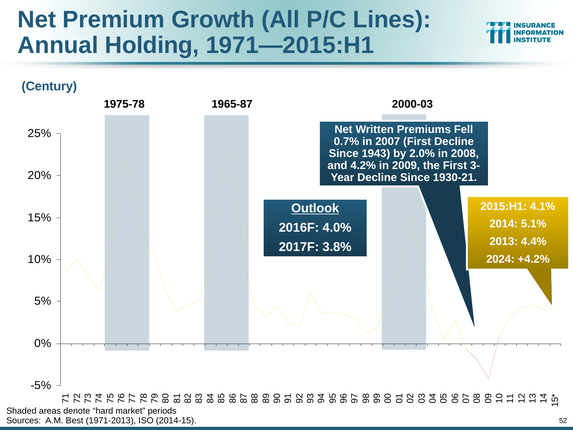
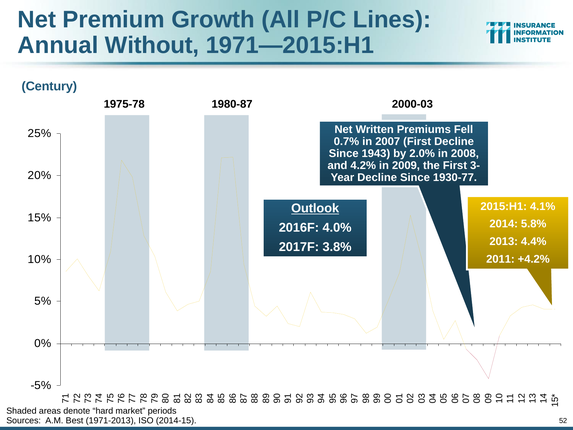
Holding: Holding -> Without
1965-87: 1965-87 -> 1980-87
1930-21: 1930-21 -> 1930-77
5.1%: 5.1% -> 5.8%
2024: 2024 -> 2011
